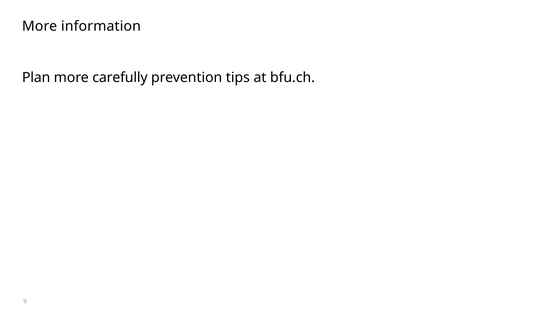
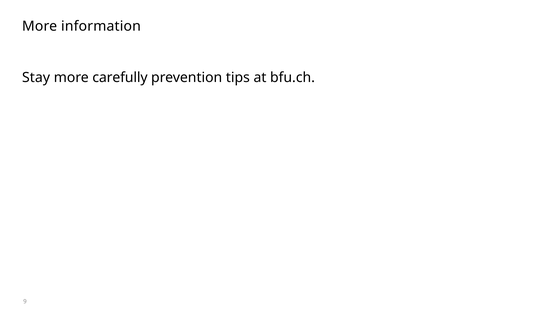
Plan: Plan -> Stay
